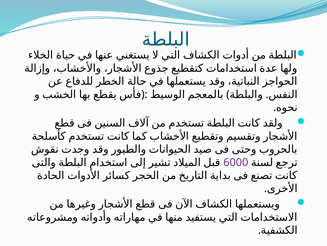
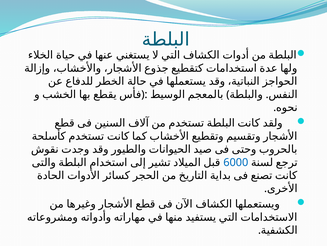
6000 colour: purple -> blue
